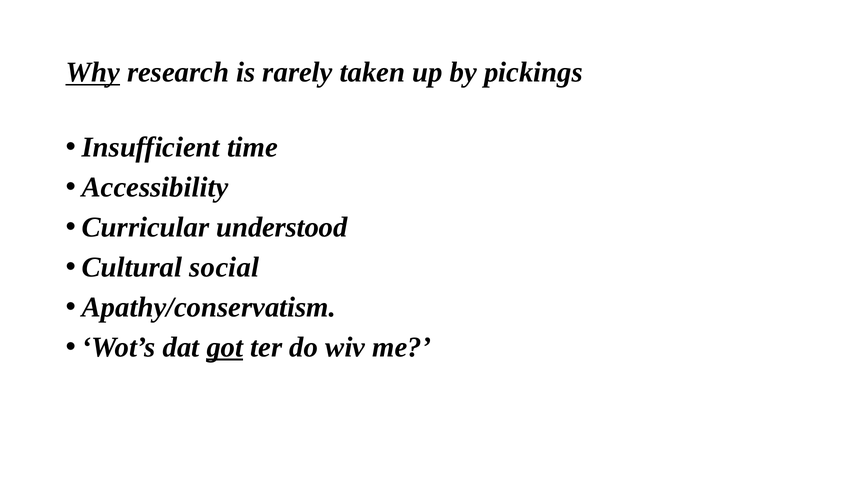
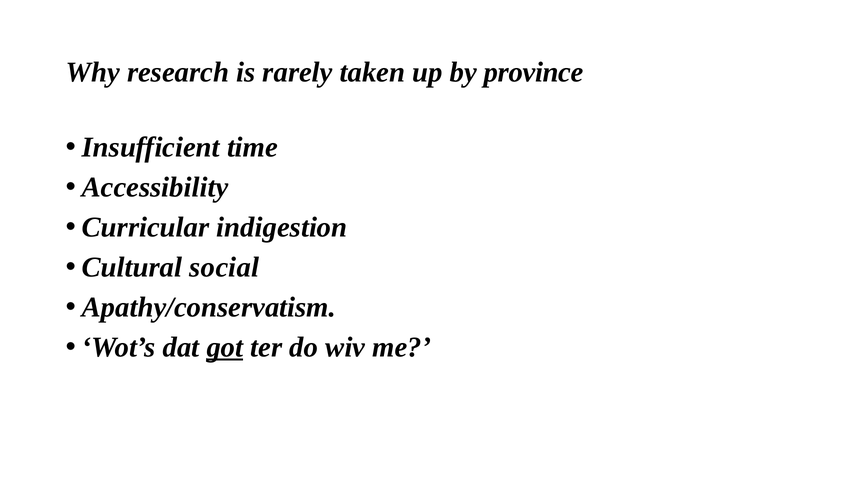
Why underline: present -> none
pickings: pickings -> province
understood: understood -> indigestion
